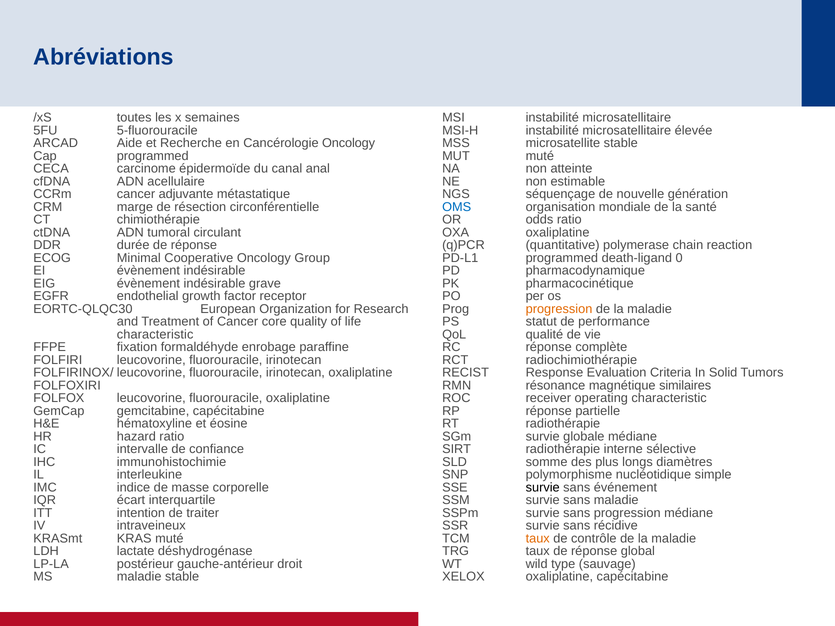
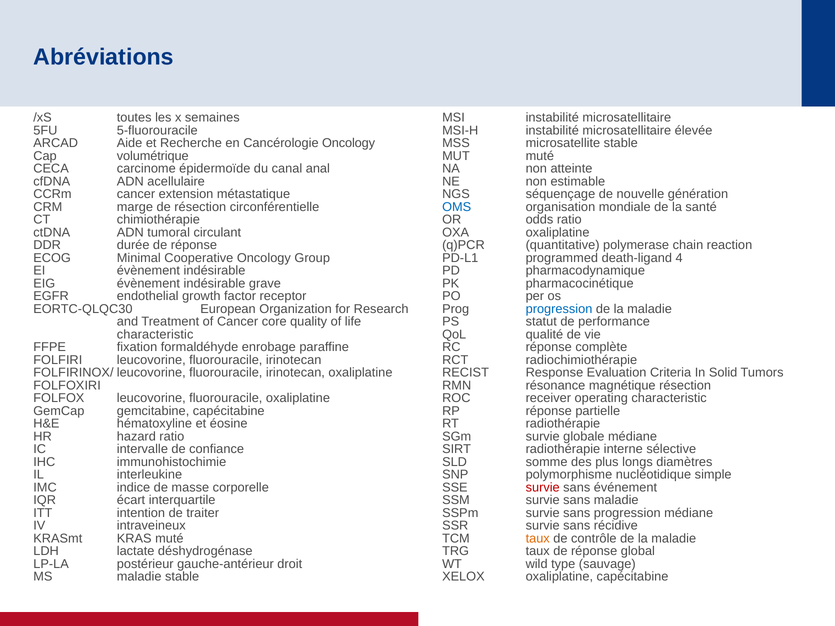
Cap programmed: programmed -> volumétrique
adjuvante: adjuvante -> extension
0: 0 -> 4
progression at (559, 309) colour: orange -> blue
magnétique similaires: similaires -> résection
survie at (543, 488) colour: black -> red
